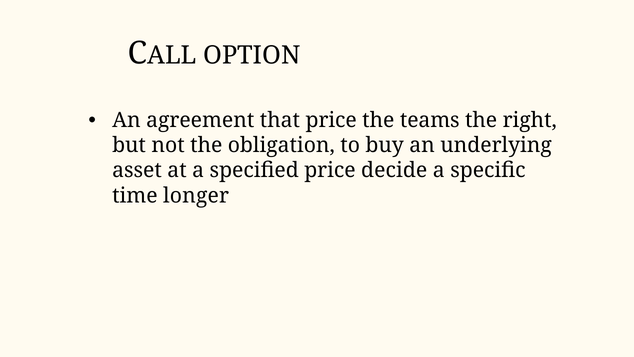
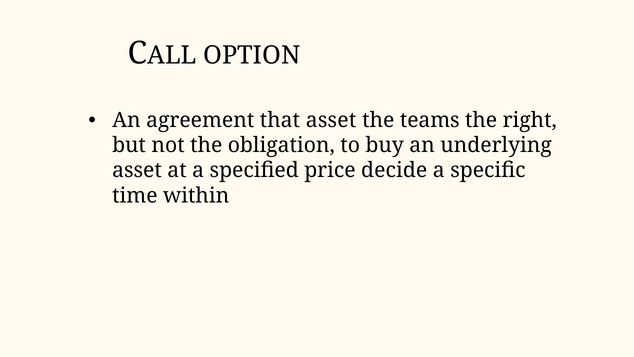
that price: price -> asset
longer: longer -> within
